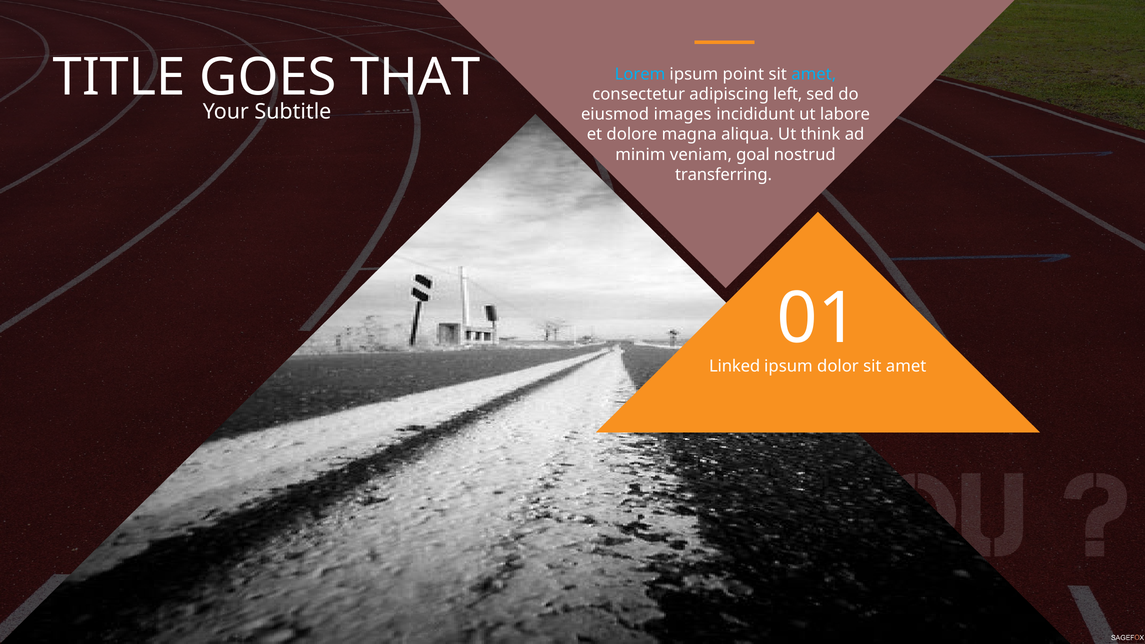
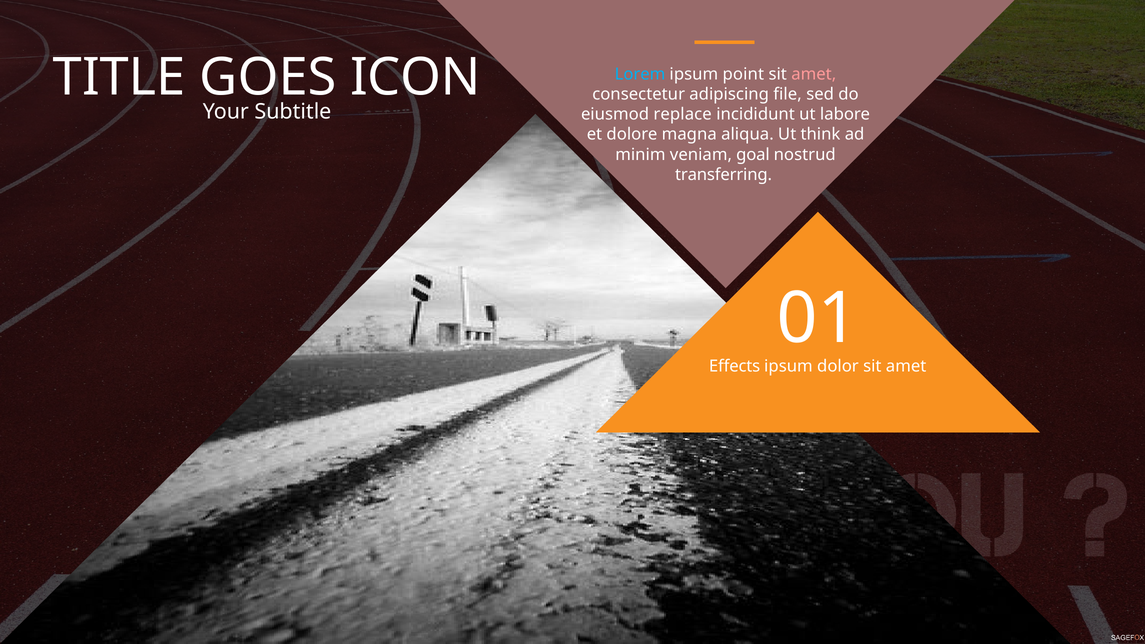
THAT: THAT -> ICON
amet at (814, 74) colour: light blue -> pink
left: left -> file
images: images -> replace
Linked: Linked -> Effects
